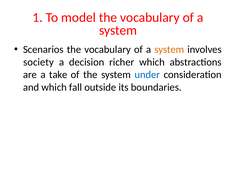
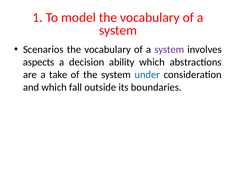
system at (169, 50) colour: orange -> purple
society: society -> aspects
richer: richer -> ability
